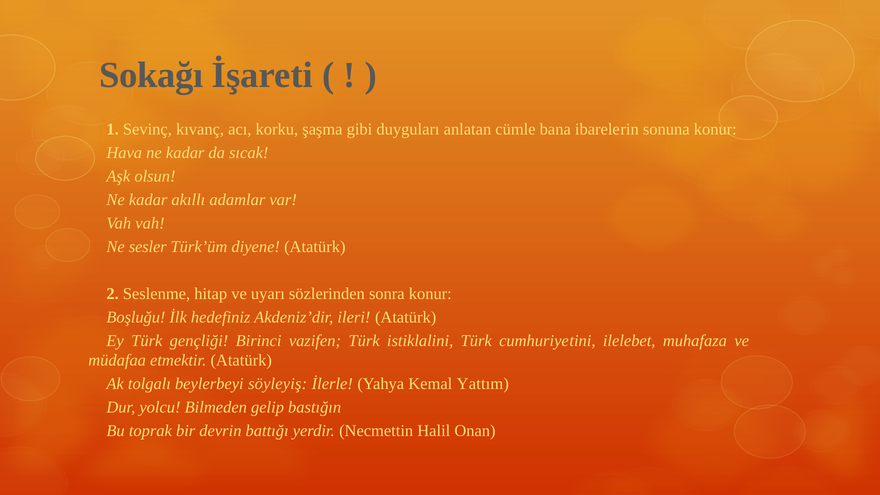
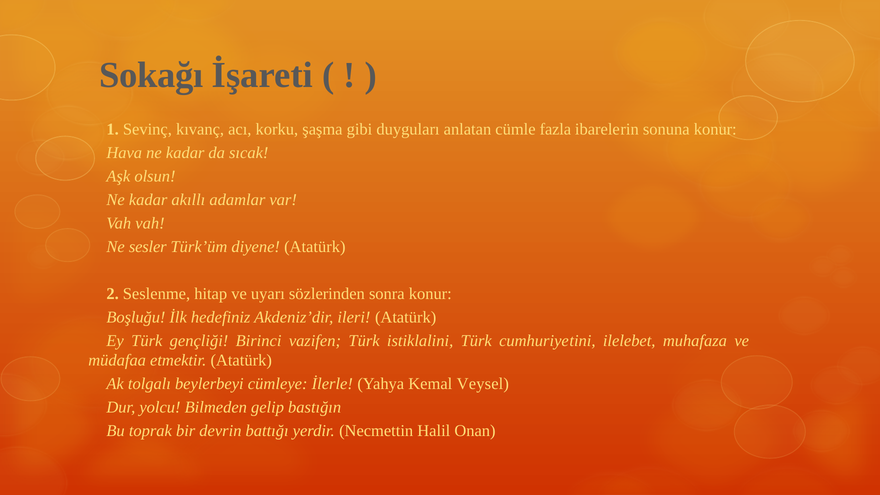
bana: bana -> fazla
söyleyiş: söyleyiş -> cümleye
Yattım: Yattım -> Veysel
